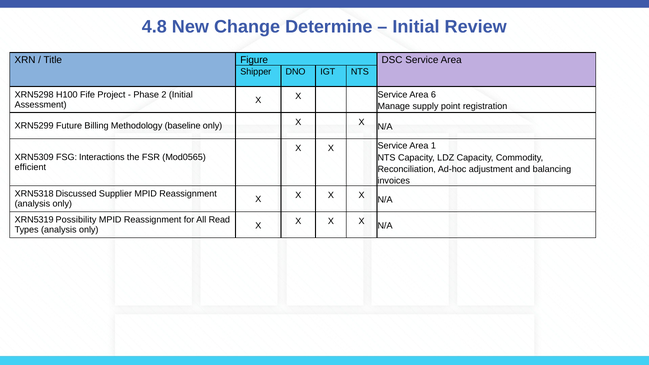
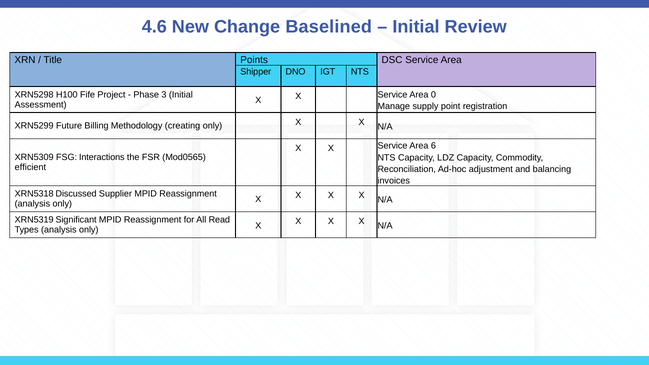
4.8: 4.8 -> 4.6
Determine: Determine -> Baselined
Figure: Figure -> Points
2: 2 -> 3
6: 6 -> 0
baseline: baseline -> creating
1: 1 -> 6
Possibility: Possibility -> Significant
